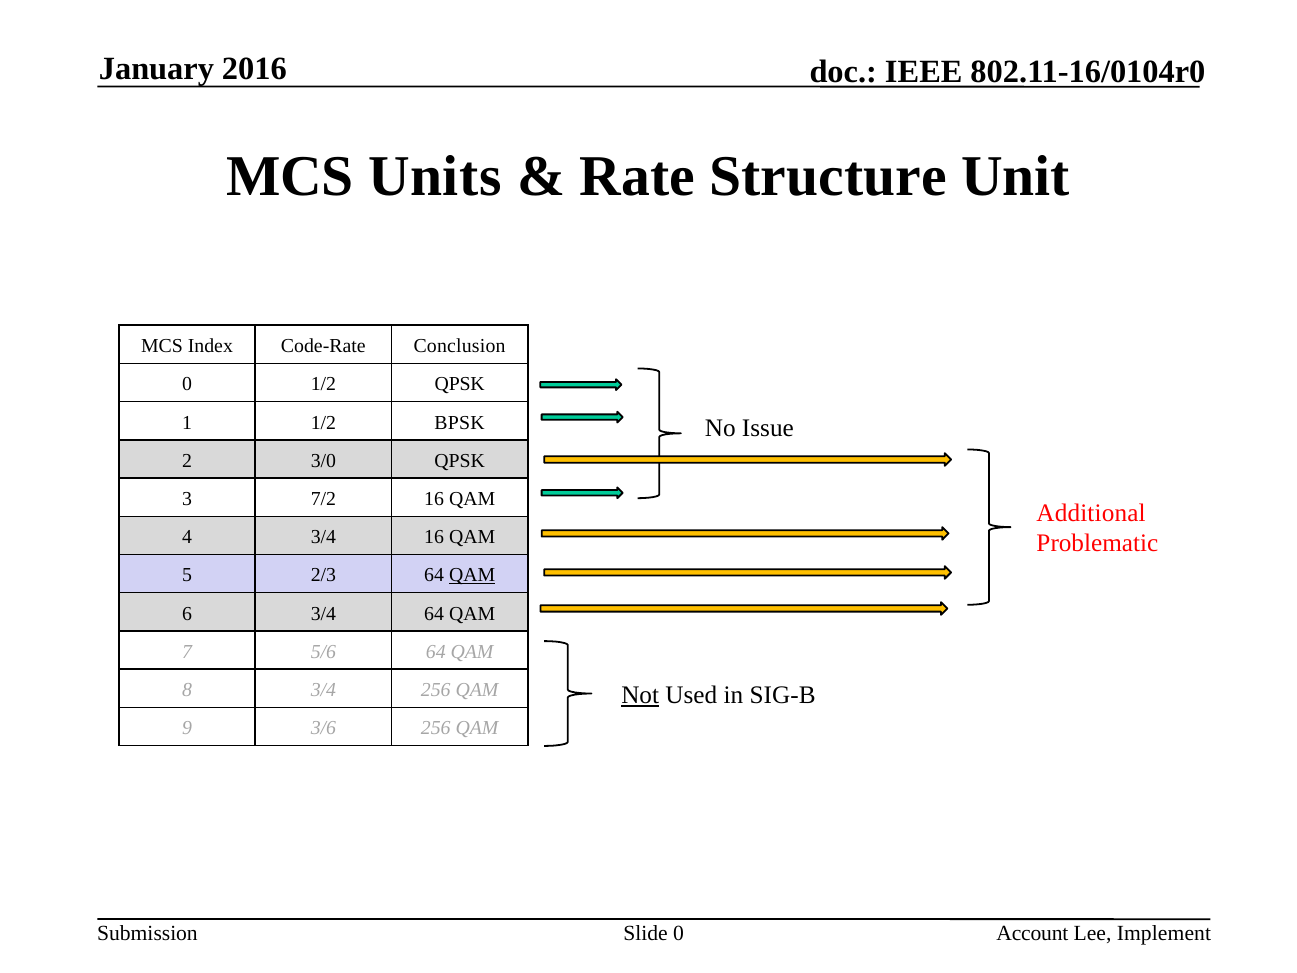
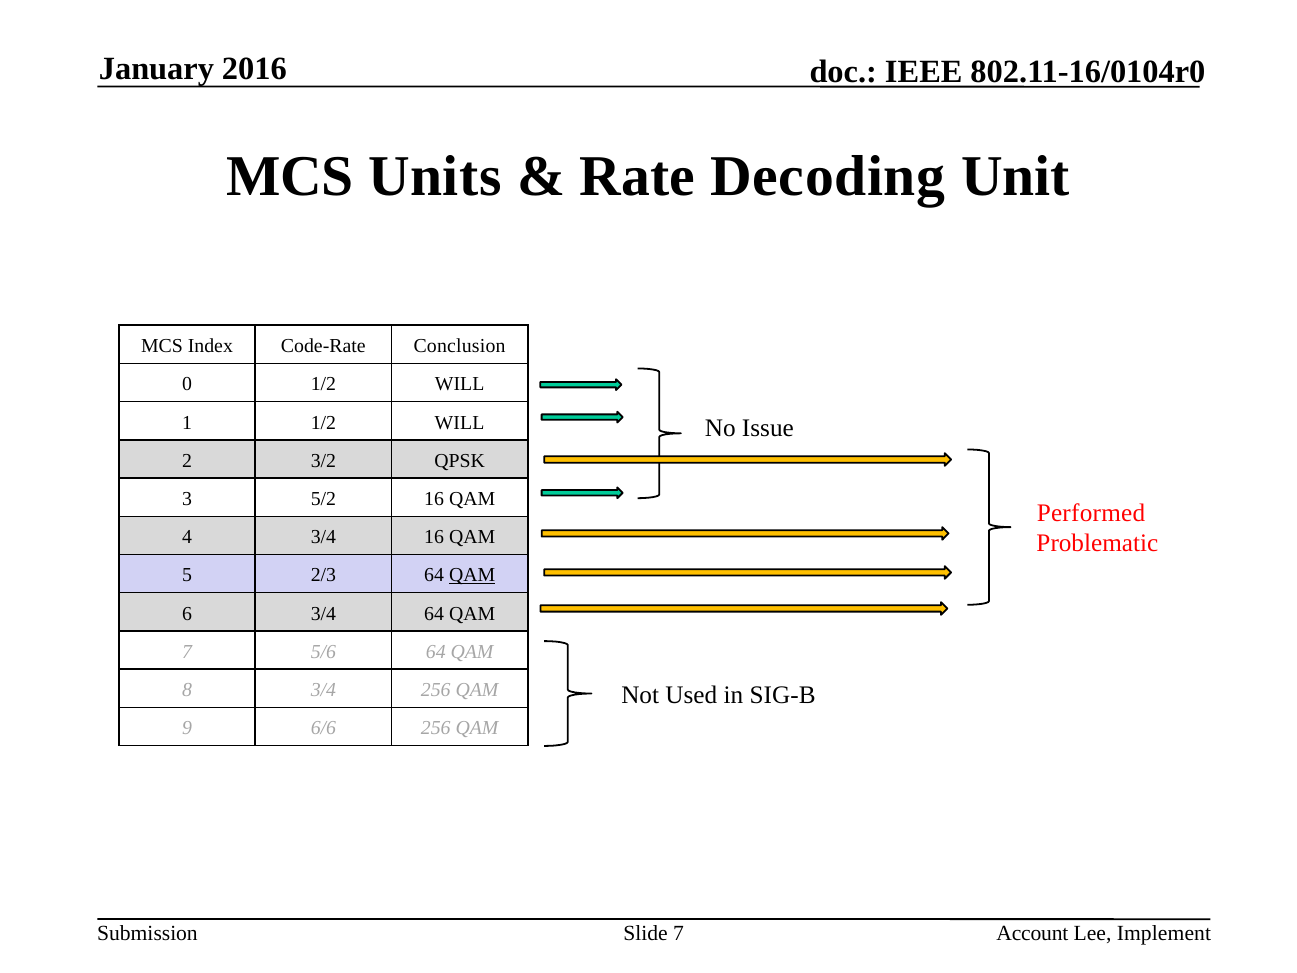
Structure: Structure -> Decoding
0 1/2 QPSK: QPSK -> WILL
1 1/2 BPSK: BPSK -> WILL
3/0: 3/0 -> 3/2
7/2: 7/2 -> 5/2
Additional: Additional -> Performed
Not underline: present -> none
3/6: 3/6 -> 6/6
Slide 0: 0 -> 7
